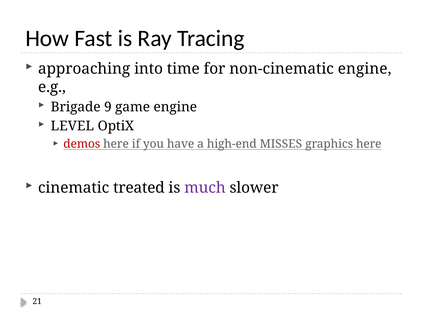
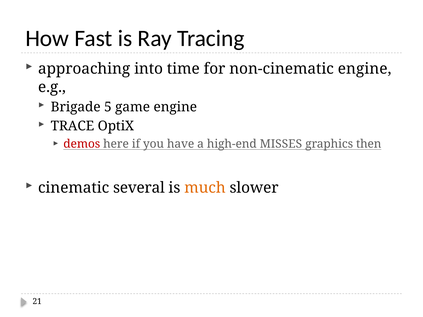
9: 9 -> 5
LEVEL: LEVEL -> TRACE
graphics here: here -> then
treated: treated -> several
much colour: purple -> orange
